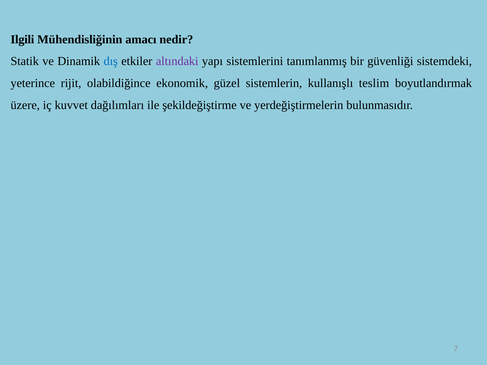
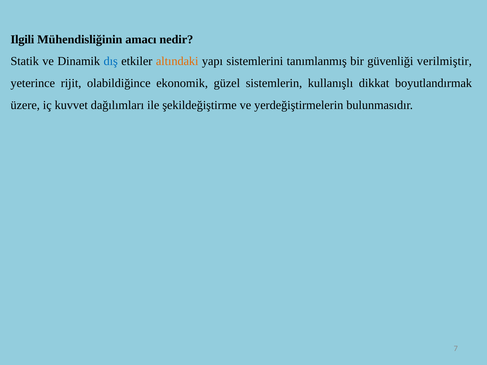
altındaki colour: purple -> orange
sistemdeki: sistemdeki -> verilmiştir
teslim: teslim -> dikkat
